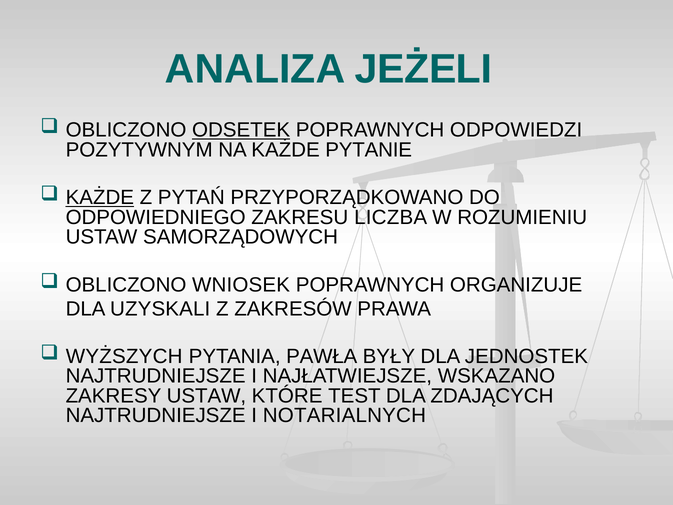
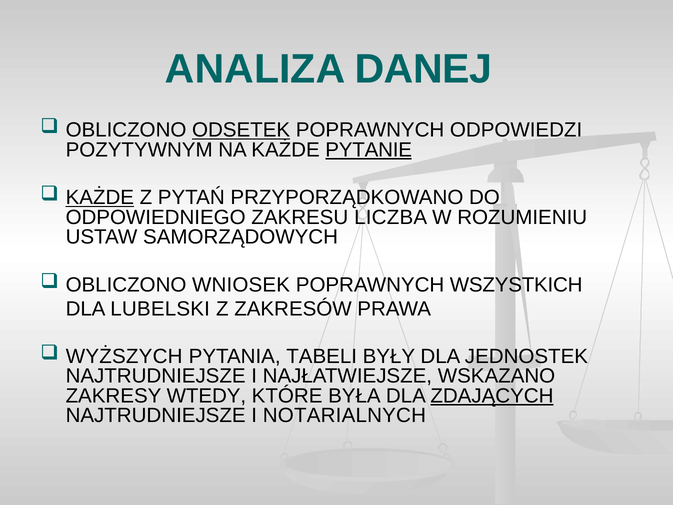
JEŻELI: JEŻELI -> DANEJ
PYTANIE underline: none -> present
ORGANIZUJE: ORGANIZUJE -> WSZYSTKICH
UZYSKALI: UZYSKALI -> LUBELSKI
PAWŁA: PAWŁA -> TABELI
ZAKRESY USTAW: USTAW -> WTEDY
TEST: TEST -> BYŁA
ZDAJĄCYCH underline: none -> present
